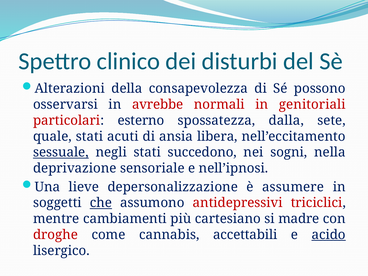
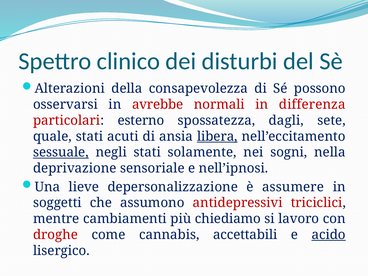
genitoriali: genitoriali -> differenza
dalla: dalla -> dagli
libera underline: none -> present
succedono: succedono -> solamente
che underline: present -> none
cartesiano: cartesiano -> chiediamo
madre: madre -> lavoro
